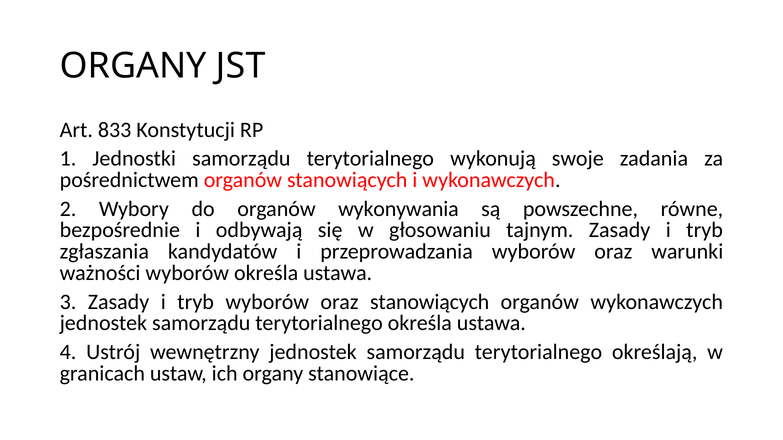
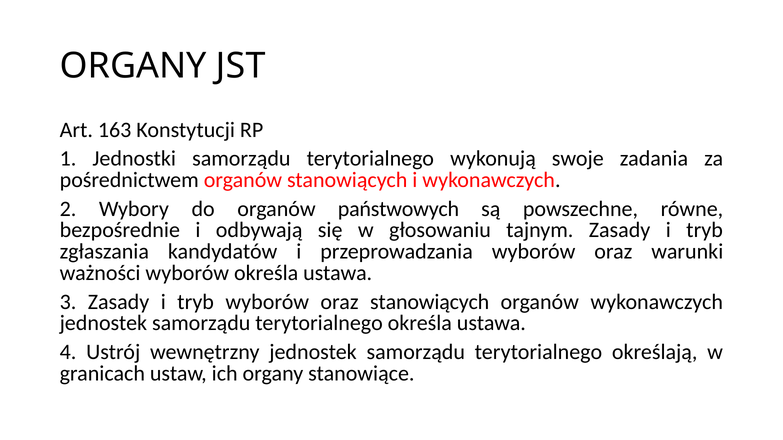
833: 833 -> 163
wykonywania: wykonywania -> państwowych
